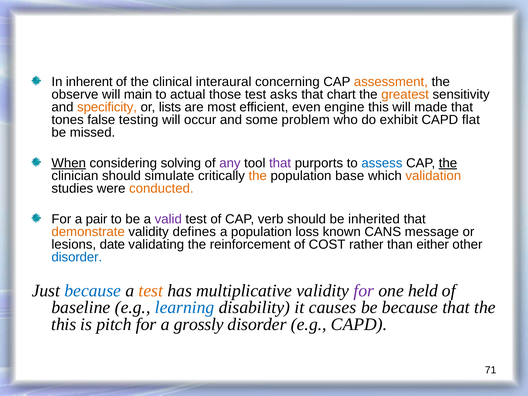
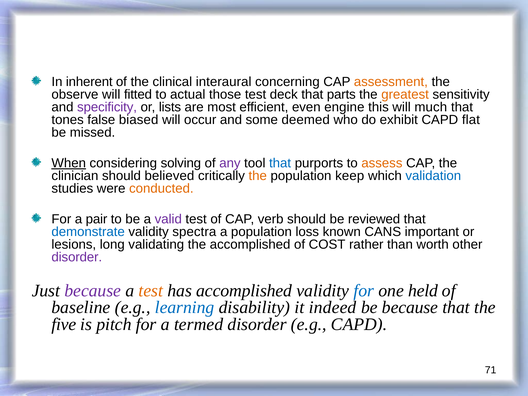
main: main -> fitted
asks: asks -> deck
chart: chart -> parts
specificity colour: orange -> purple
made: made -> much
testing: testing -> biased
problem: problem -> deemed
that at (280, 163) colour: purple -> blue
assess colour: blue -> orange
the at (448, 163) underline: present -> none
simulate: simulate -> believed
base: base -> keep
validation colour: orange -> blue
inherited: inherited -> reviewed
demonstrate colour: orange -> blue
defines: defines -> spectra
message: message -> important
date: date -> long
the reinforcement: reinforcement -> accomplished
either: either -> worth
disorder at (77, 257) colour: blue -> purple
because at (93, 291) colour: blue -> purple
has multiplicative: multiplicative -> accomplished
for at (364, 291) colour: purple -> blue
causes: causes -> indeed
this at (64, 324): this -> five
grossly: grossly -> termed
